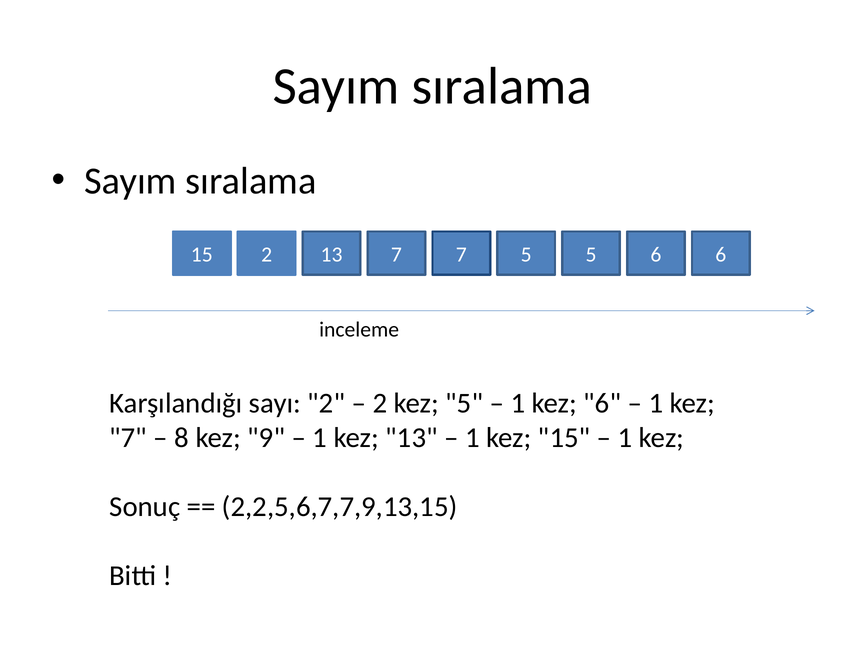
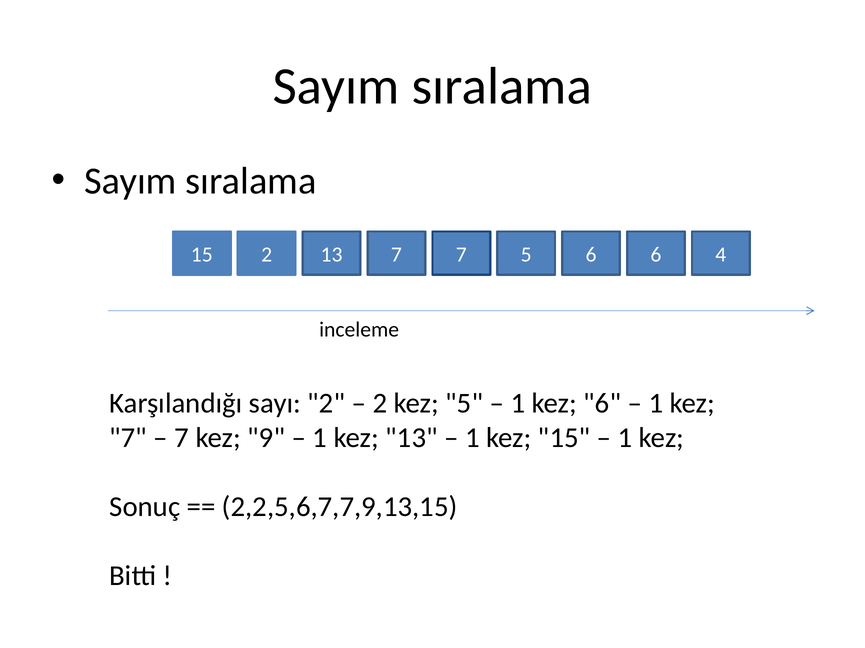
5 5: 5 -> 6
6 6: 6 -> 4
8 at (182, 438): 8 -> 7
